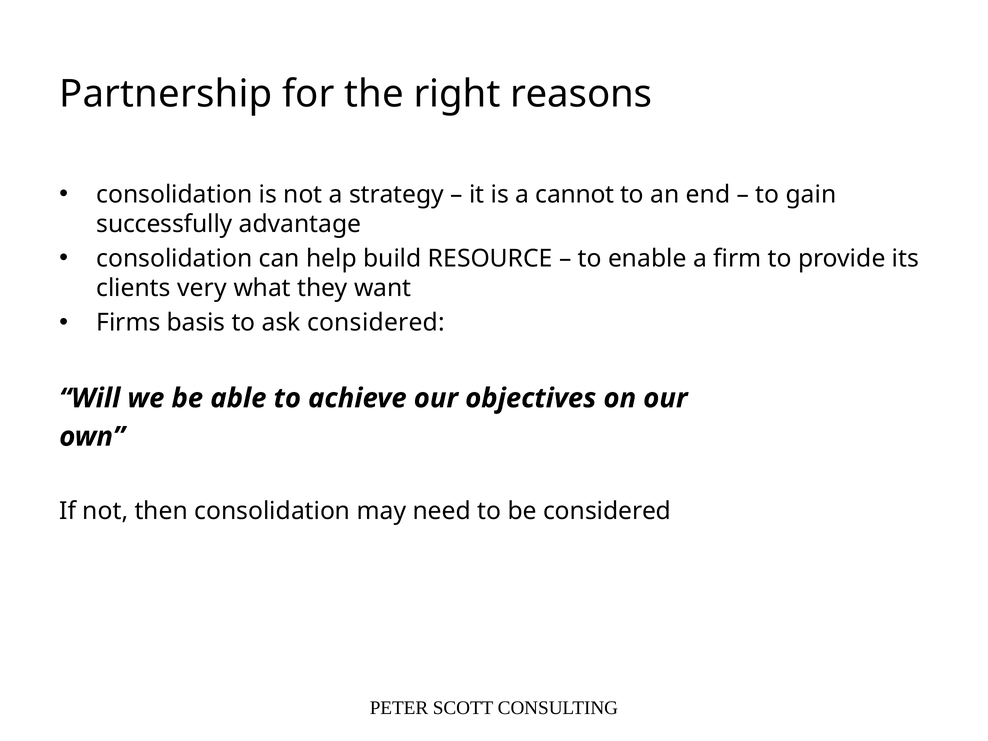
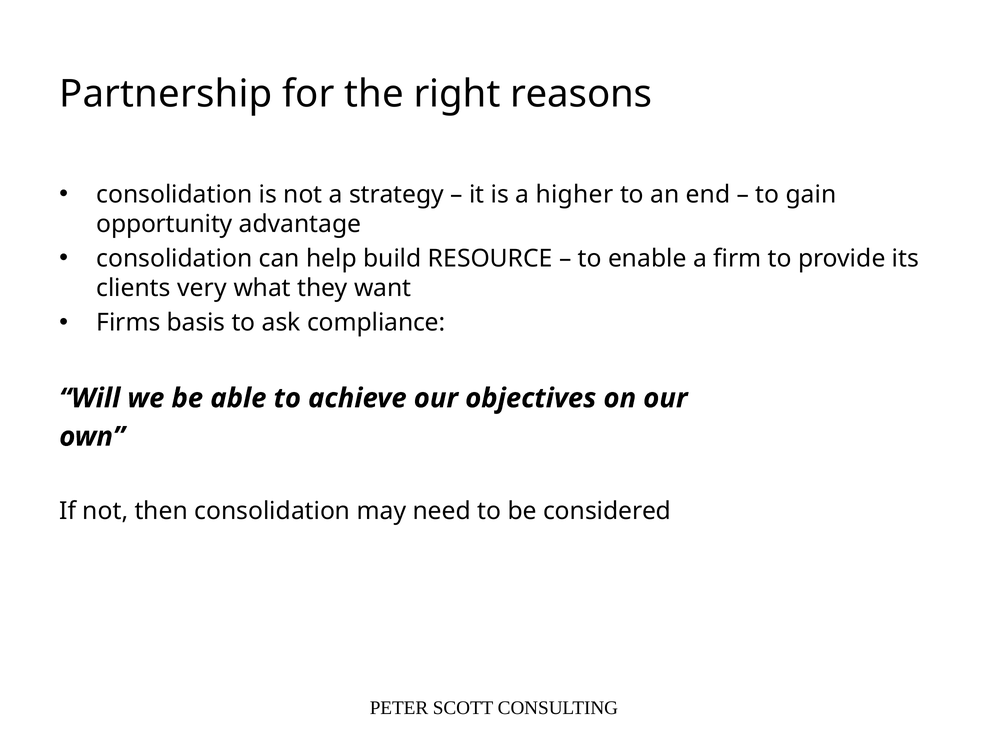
cannot: cannot -> higher
successfully: successfully -> opportunity
ask considered: considered -> compliance
